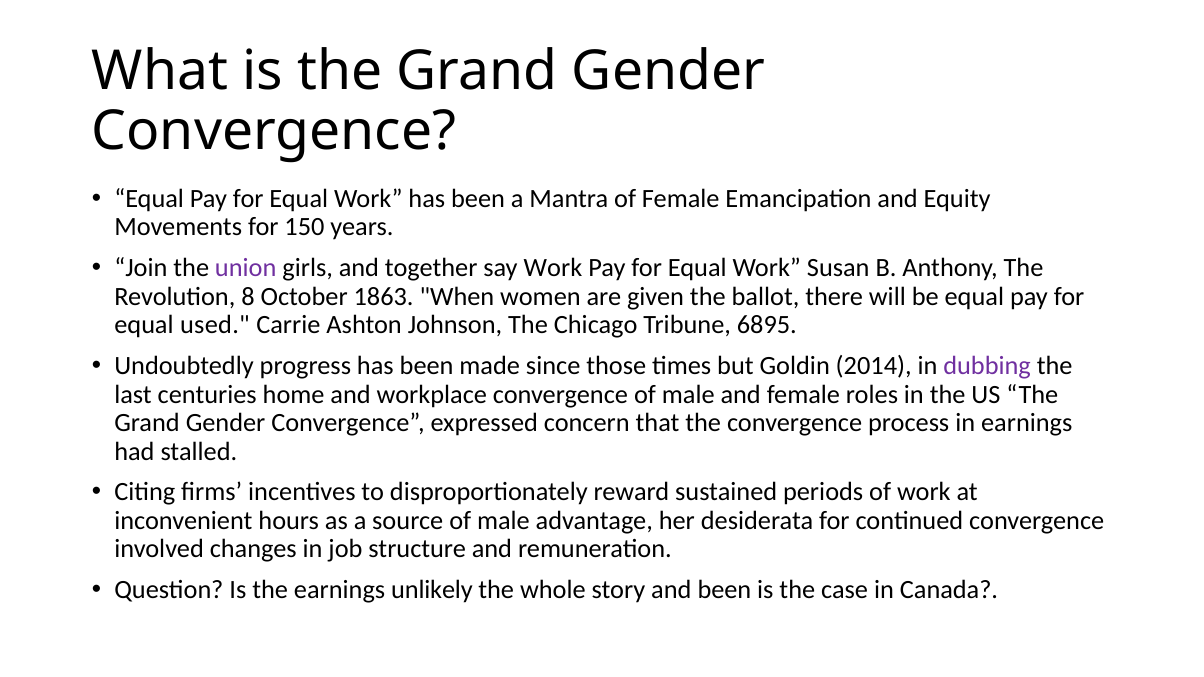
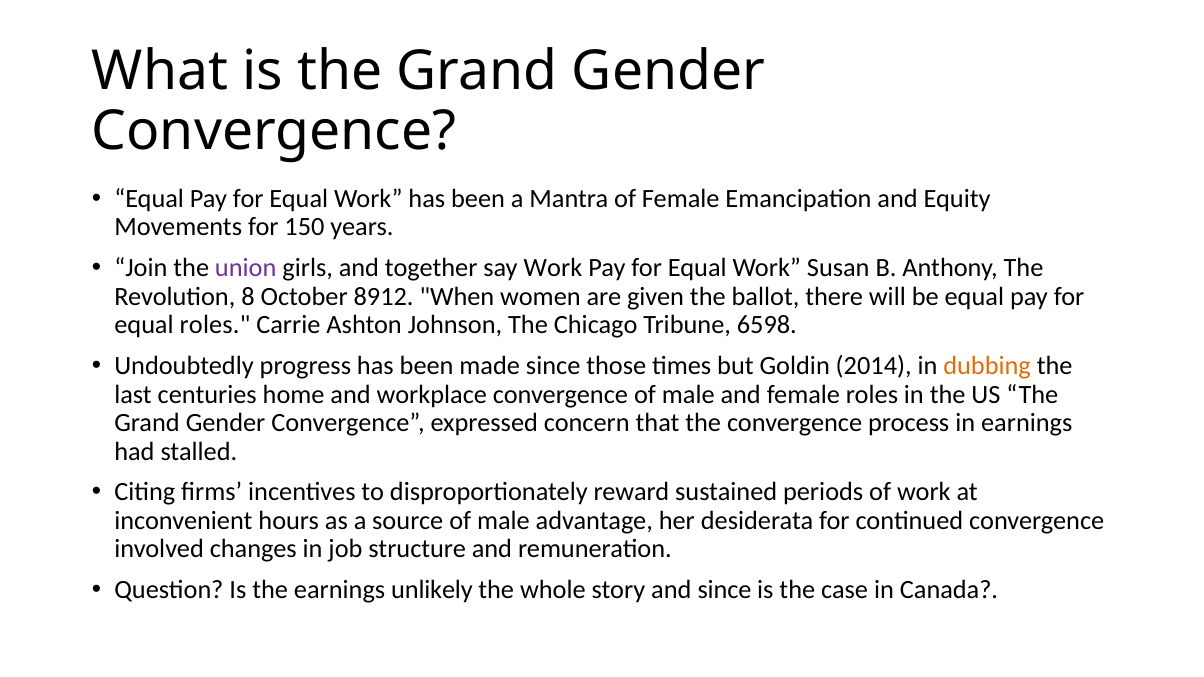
1863: 1863 -> 8912
equal used: used -> roles
6895: 6895 -> 6598
dubbing colour: purple -> orange
and been: been -> since
